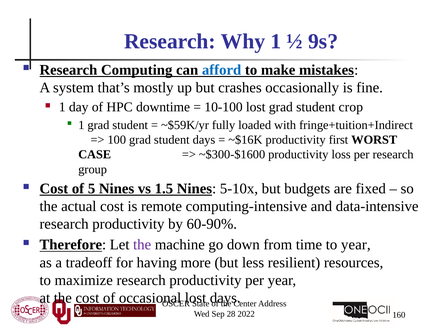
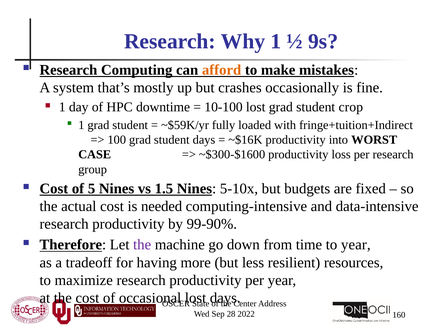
afford colour: blue -> orange
first: first -> into
remote: remote -> needed
60-90%: 60-90% -> 99-90%
